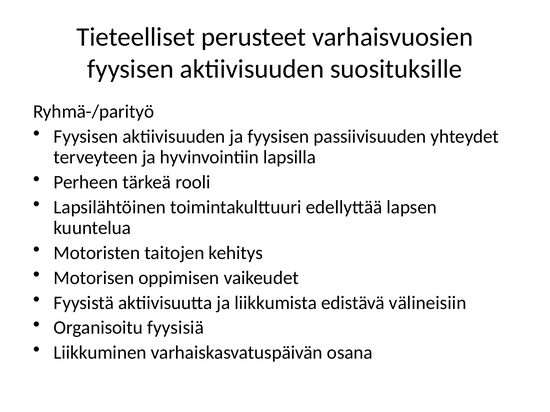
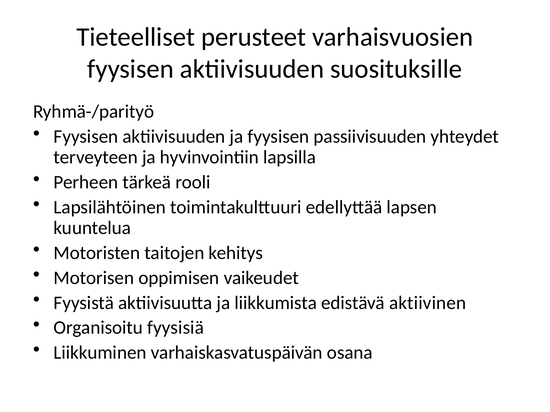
välineisiin: välineisiin -> aktiivinen
